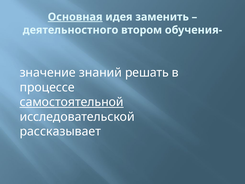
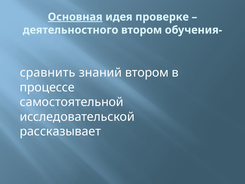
заменить: заменить -> проверке
значение: значение -> сравнить
знаний решать: решать -> втором
самостоятельной underline: present -> none
